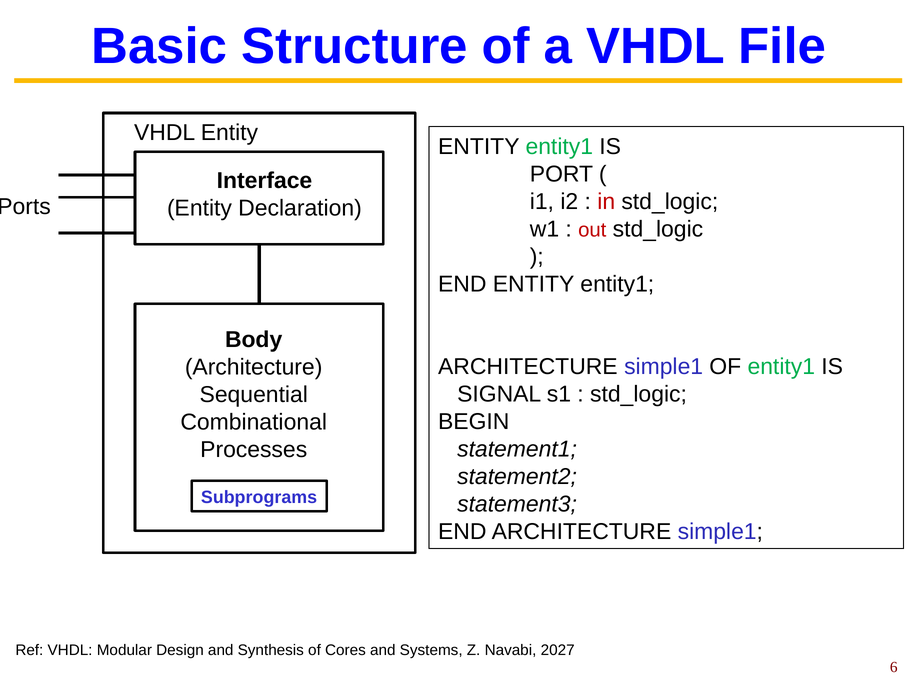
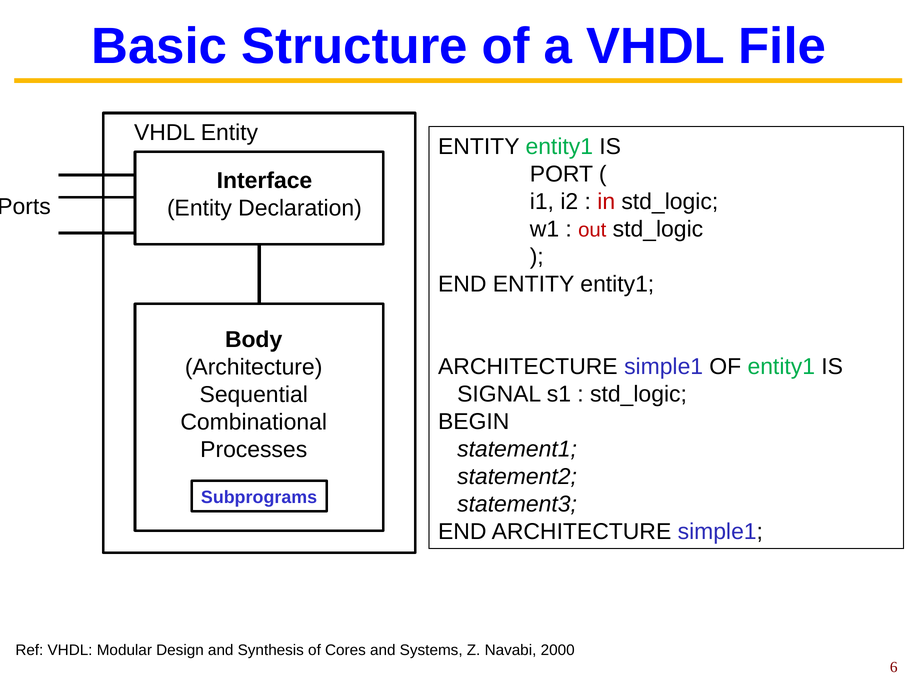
2027: 2027 -> 2000
